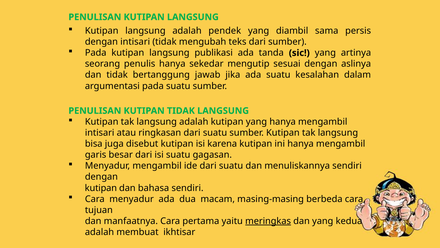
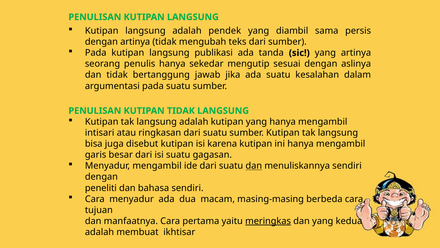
dengan intisari: intisari -> artinya
dan at (254, 166) underline: none -> present
kutipan at (101, 188): kutipan -> peneliti
